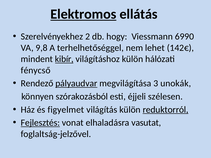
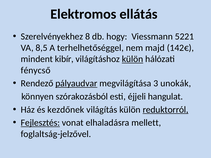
Elektromos underline: present -> none
2: 2 -> 8
6990: 6990 -> 5221
9,8: 9,8 -> 8,5
lehet: lehet -> majd
kibír underline: present -> none
külön at (133, 59) underline: none -> present
szélesen: szélesen -> hangulat
figyelmet: figyelmet -> kezdőnek
vasutat: vasutat -> mellett
